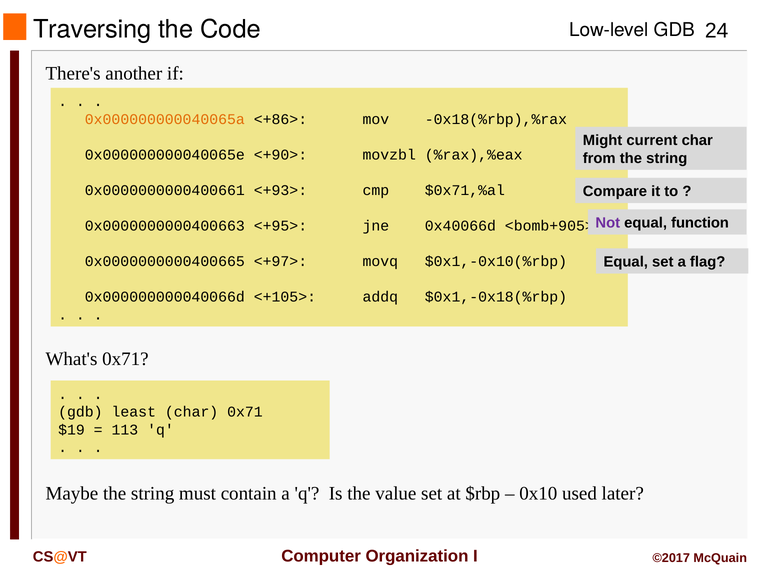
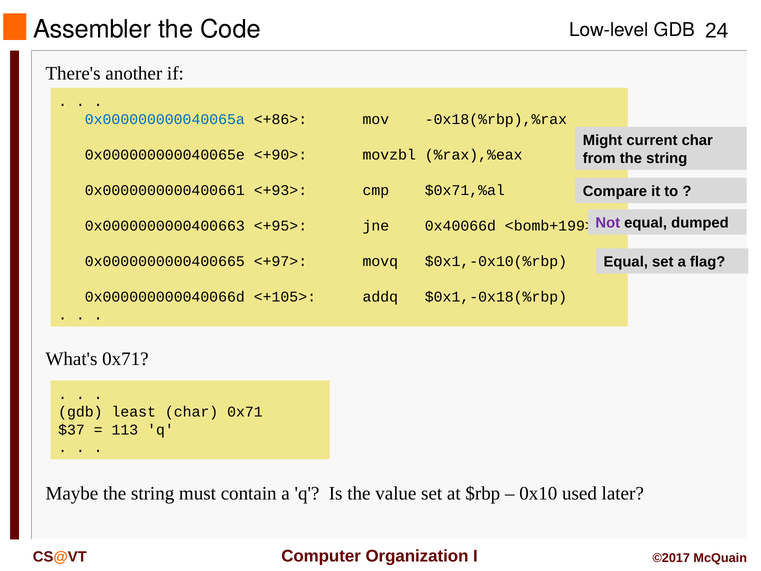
Traversing: Traversing -> Assembler
0x000000000040065a colour: orange -> blue
function: function -> dumped
<bomb+905>: <bomb+905> -> <bomb+199>
$19: $19 -> $37
